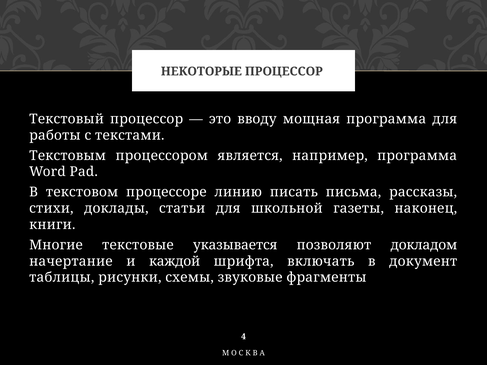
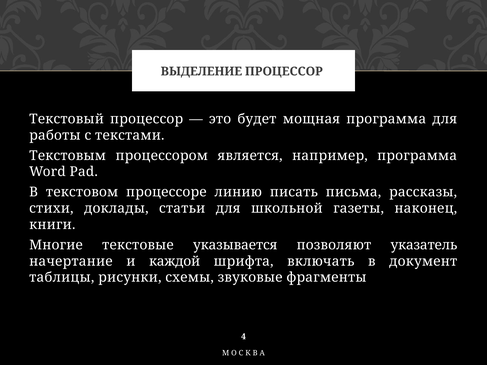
НЕКОТОРЫЕ: НЕКОТОРЫЕ -> ВЫДЕЛЕНИЕ
вводу: вводу -> будет
докладом: докладом -> указатель
